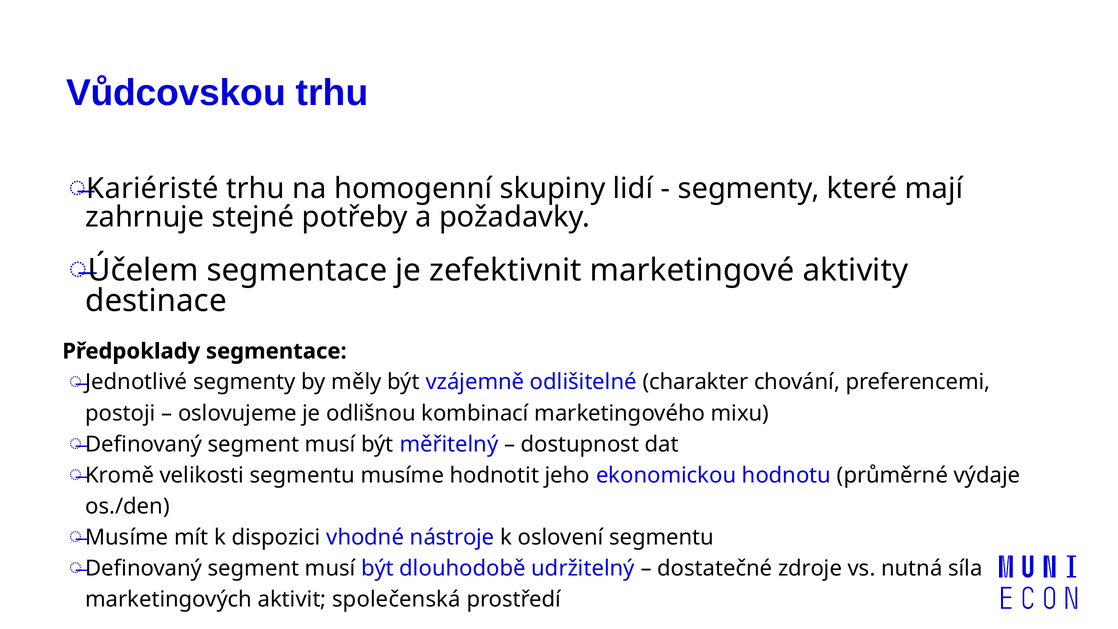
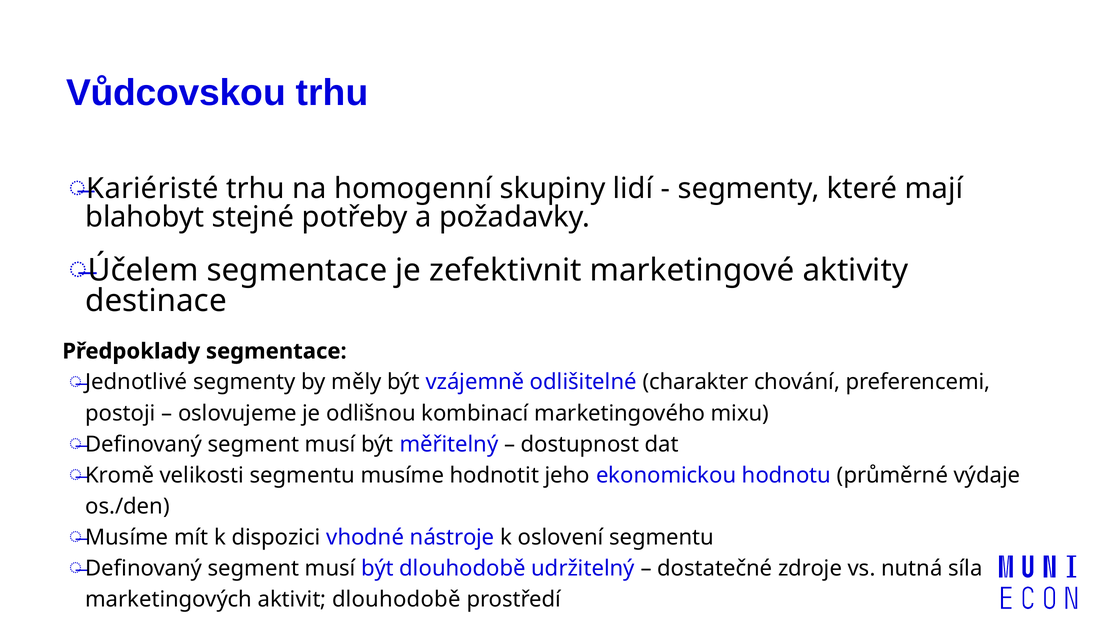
zahrnuje: zahrnuje -> blahobyt
aktivit společenská: společenská -> dlouhodobě
